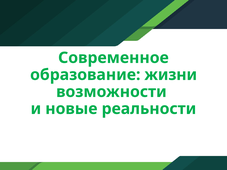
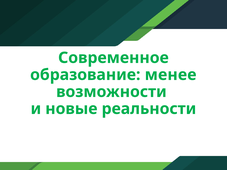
жизни: жизни -> менее
